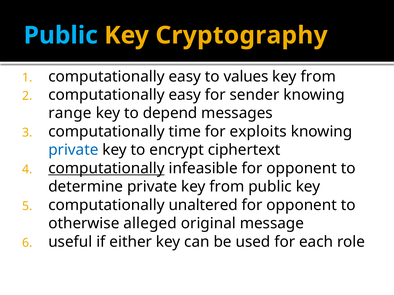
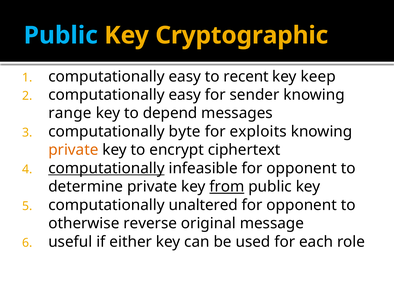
Cryptography: Cryptography -> Cryptographic
values: values -> recent
from at (318, 77): from -> keep
time: time -> byte
private at (73, 150) colour: blue -> orange
from at (227, 187) underline: none -> present
alleged: alleged -> reverse
